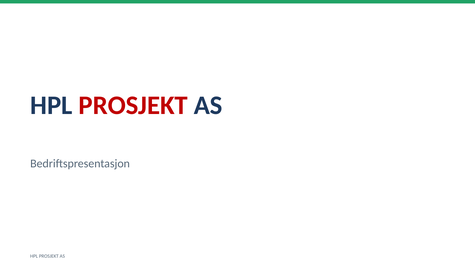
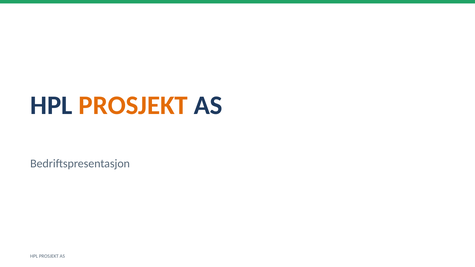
PROSJEKT at (133, 105) colour: red -> orange
